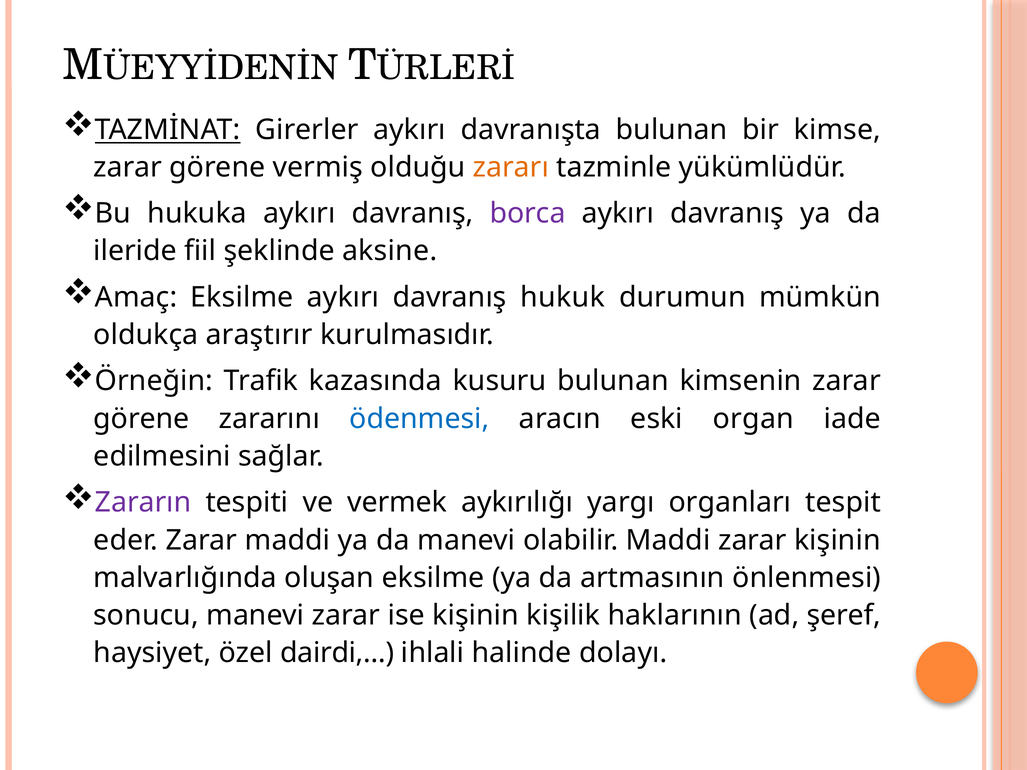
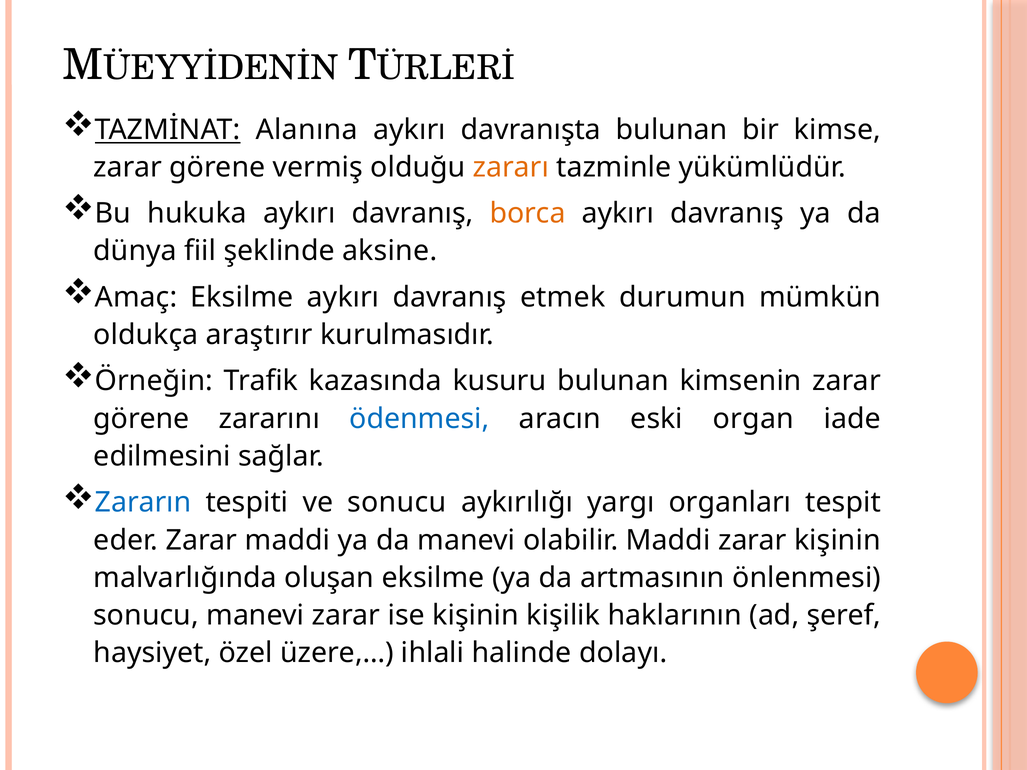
Girerler: Girerler -> Alanına
borca colour: purple -> orange
ileride: ileride -> dünya
hukuk: hukuk -> etmek
Zararın colour: purple -> blue
ve vermek: vermek -> sonucu
dairdi,…: dairdi,… -> üzere,…
